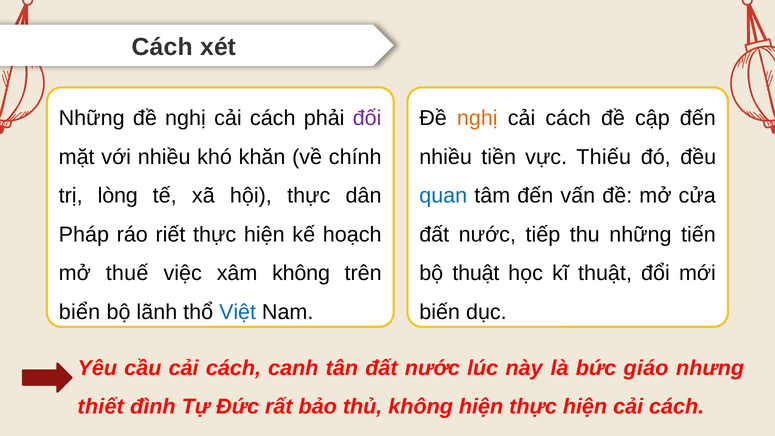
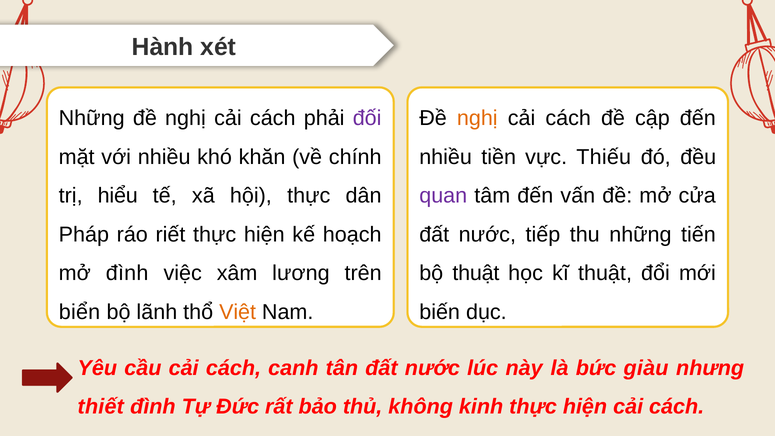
Cách at (162, 47): Cách -> Hành
lòng: lòng -> hiểu
quan colour: blue -> purple
mở thuế: thuế -> đình
xâm không: không -> lương
Việt colour: blue -> orange
giáo: giáo -> giàu
không hiện: hiện -> kinh
